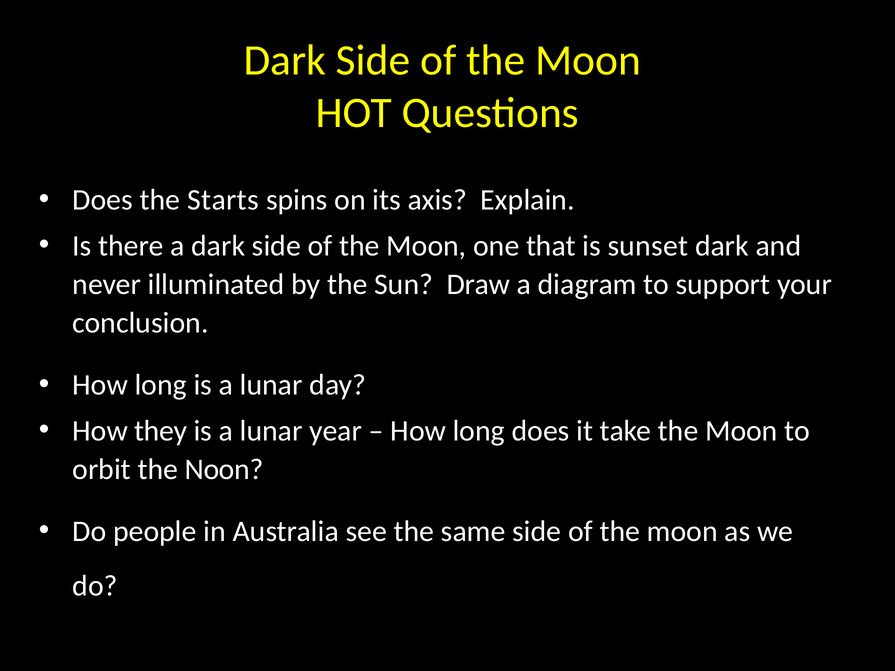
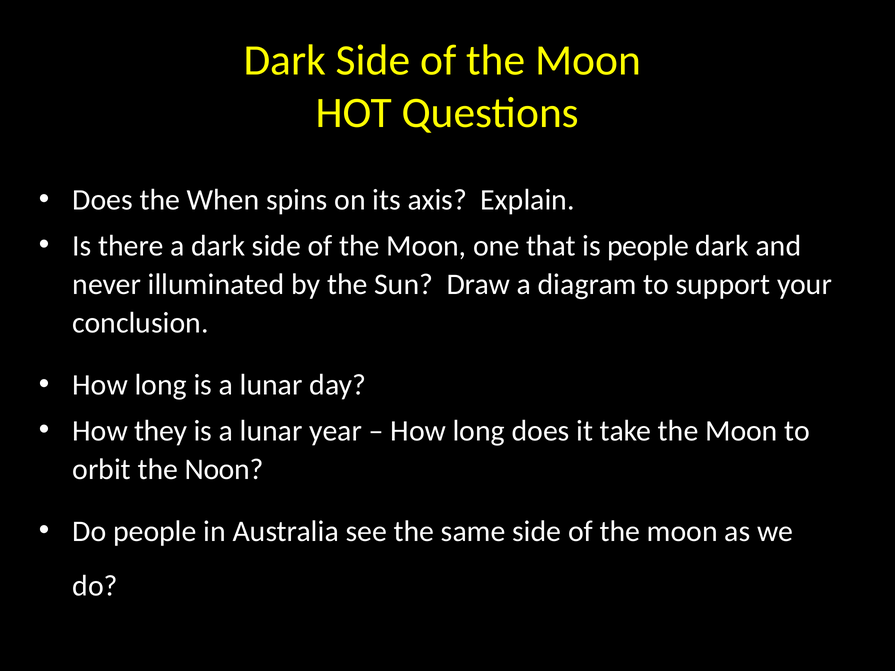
Starts: Starts -> When
is sunset: sunset -> people
